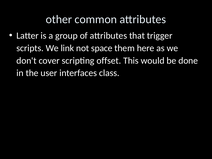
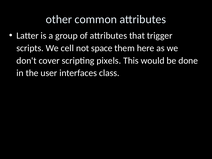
link: link -> cell
offset: offset -> pixels
